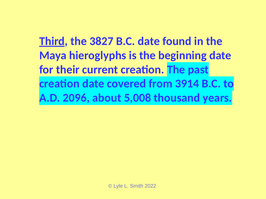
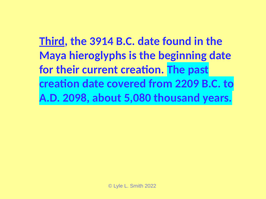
3827: 3827 -> 3914
3914: 3914 -> 2209
2096: 2096 -> 2098
5,008: 5,008 -> 5,080
